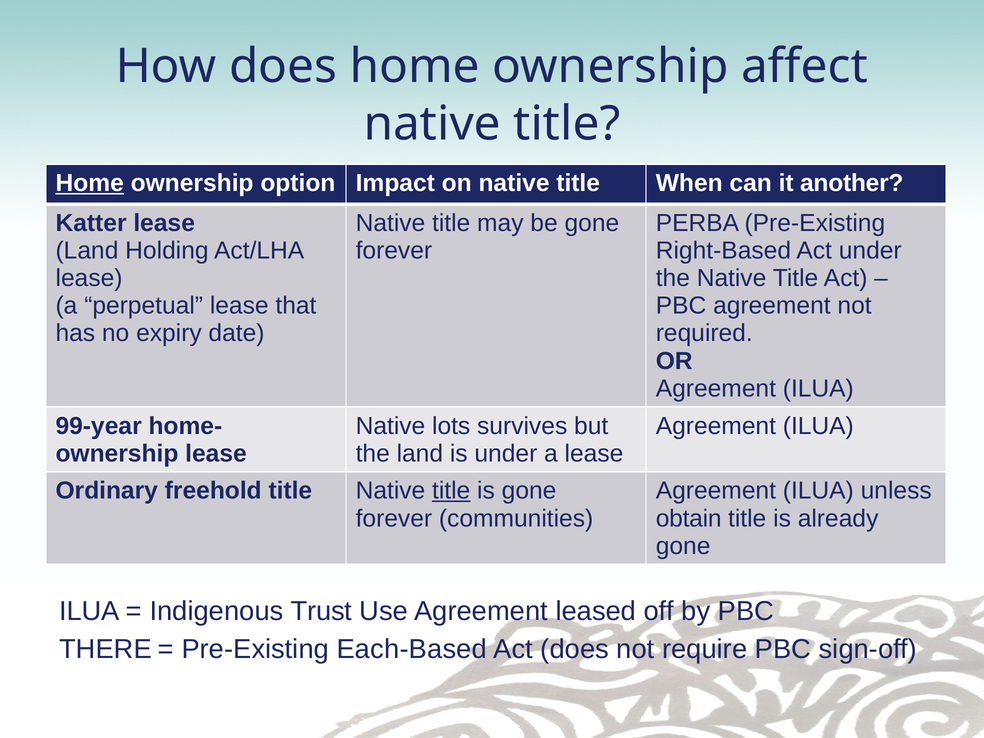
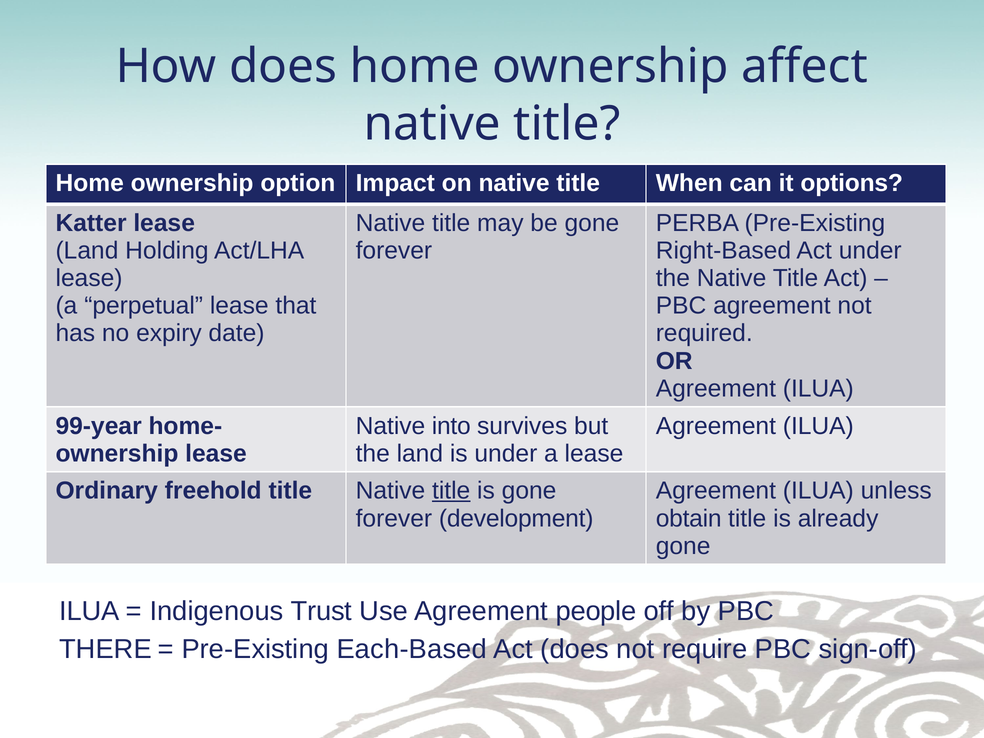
Home at (90, 183) underline: present -> none
another: another -> options
lots: lots -> into
communities: communities -> development
leased: leased -> people
